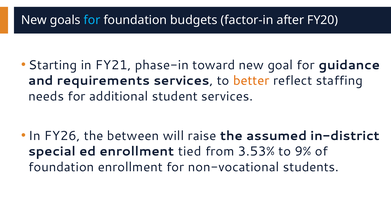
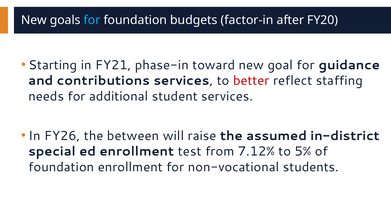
requirements: requirements -> contributions
better colour: orange -> red
tied: tied -> test
3.53%: 3.53% -> 7.12%
9%: 9% -> 5%
